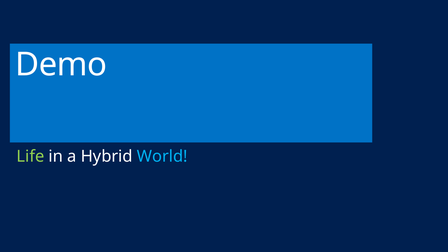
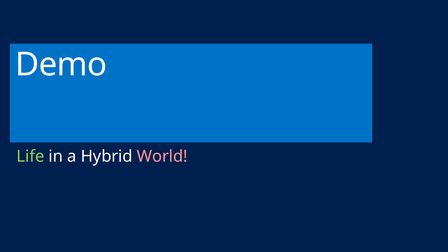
World colour: light blue -> pink
